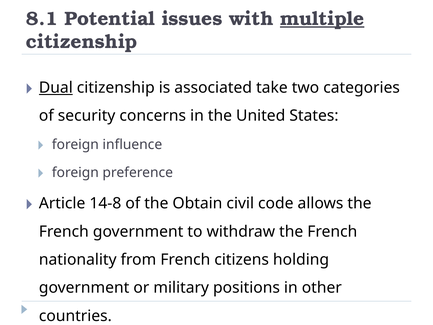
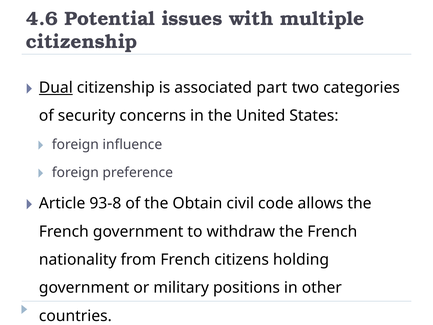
8.1: 8.1 -> 4.6
multiple underline: present -> none
take: take -> part
14-8: 14-8 -> 93-8
